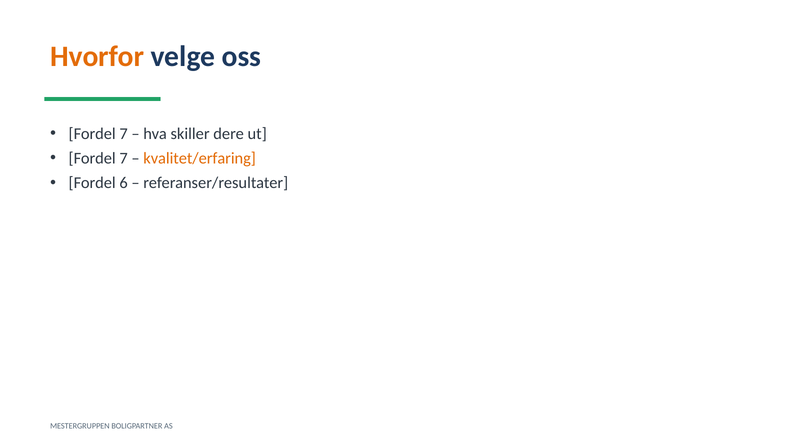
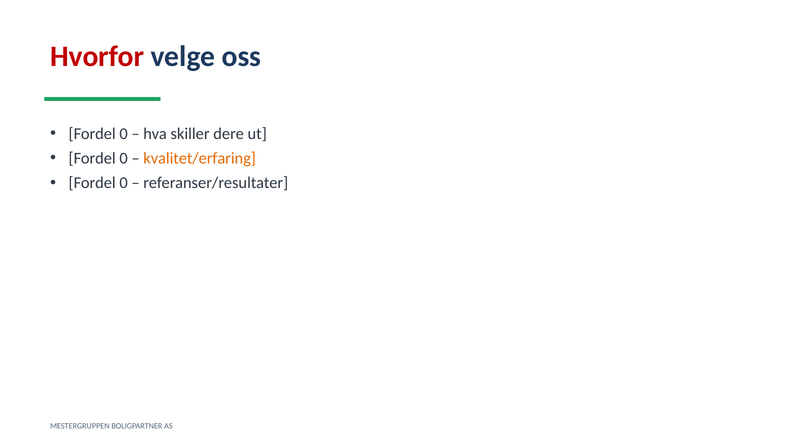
Hvorfor colour: orange -> red
7 at (124, 133): 7 -> 0
7 at (124, 158): 7 -> 0
6 at (124, 183): 6 -> 0
